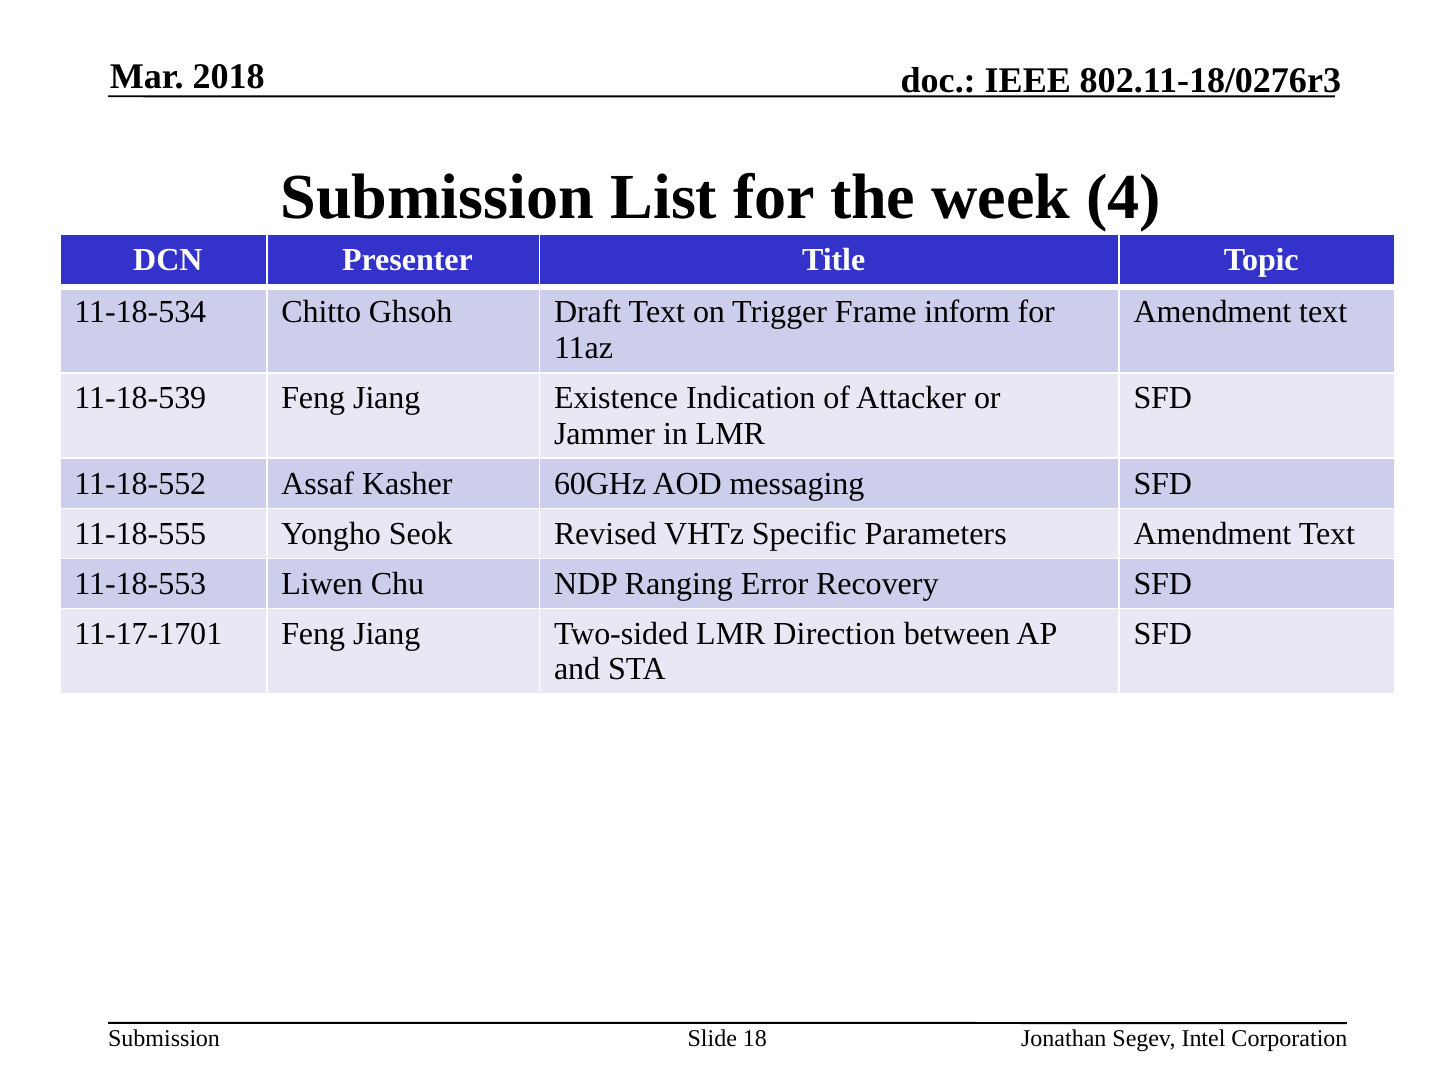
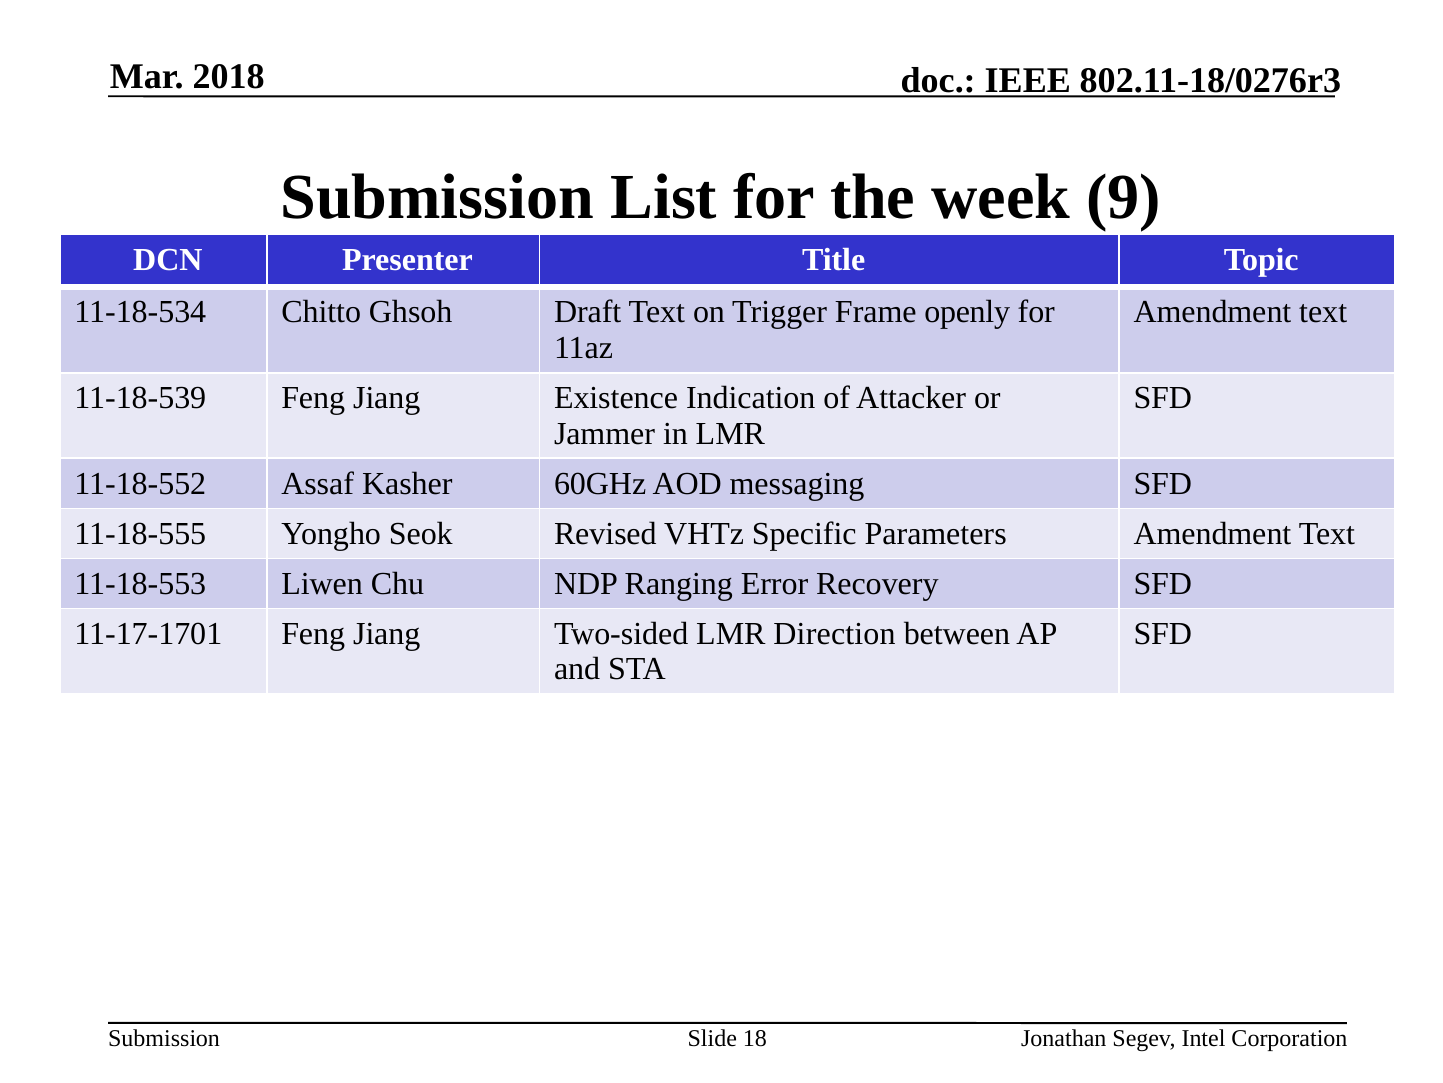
4: 4 -> 9
inform: inform -> openly
